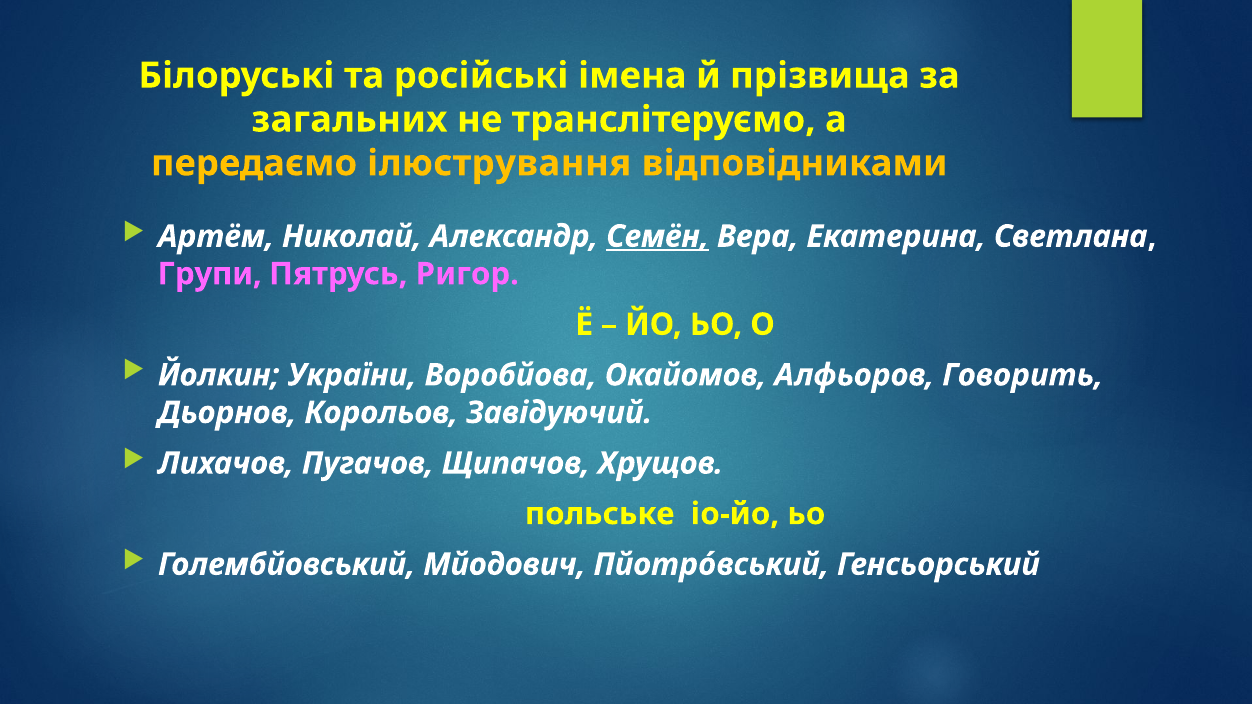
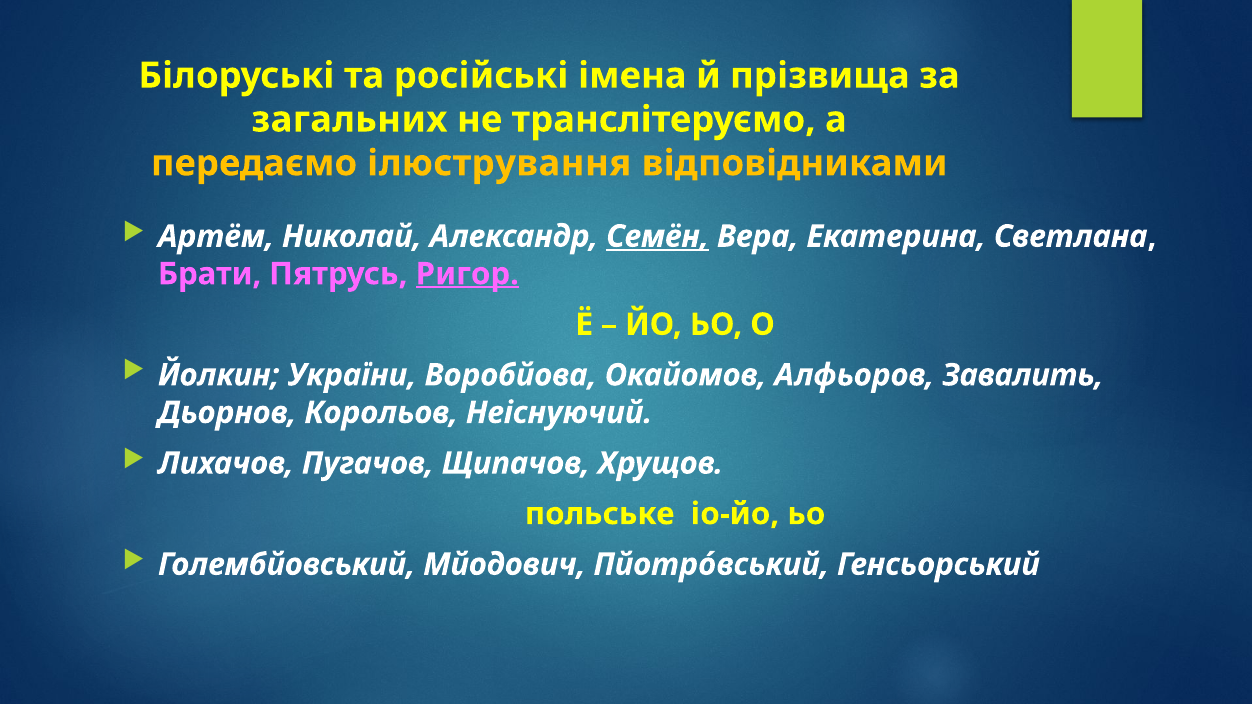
Групи: Групи -> Брати
Ригор underline: none -> present
Говорить: Говорить -> Завалить
Завідуючий: Завідуючий -> Неіснуючий
